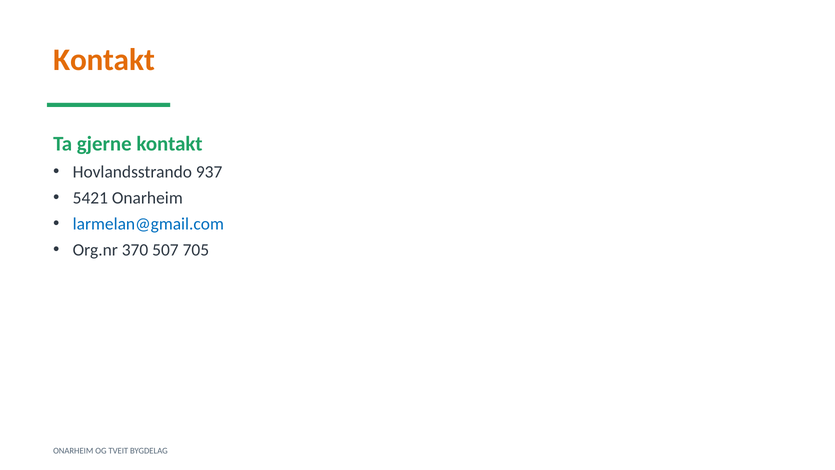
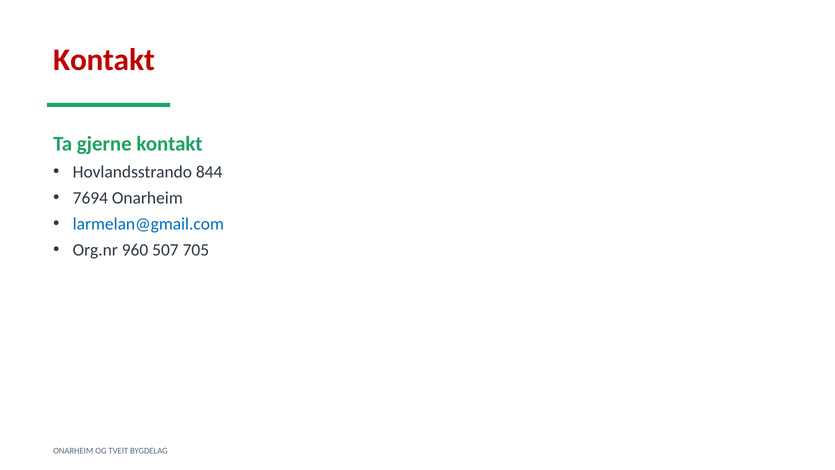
Kontakt at (104, 60) colour: orange -> red
937: 937 -> 844
5421: 5421 -> 7694
370: 370 -> 960
